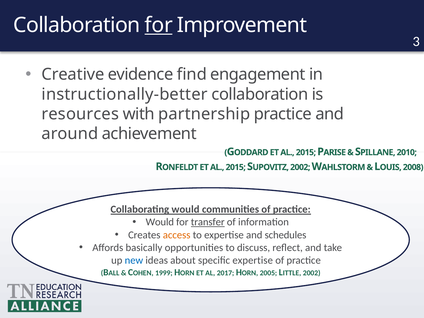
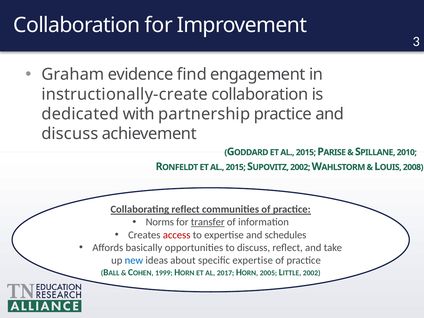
for at (159, 25) underline: present -> none
Creative: Creative -> Graham
instructionally-better: instructionally-better -> instructionally-create
resources: resources -> dedicated
around at (70, 134): around -> discuss
Collaborating would: would -> reflect
Would at (160, 222): Would -> Norms
access colour: orange -> red
